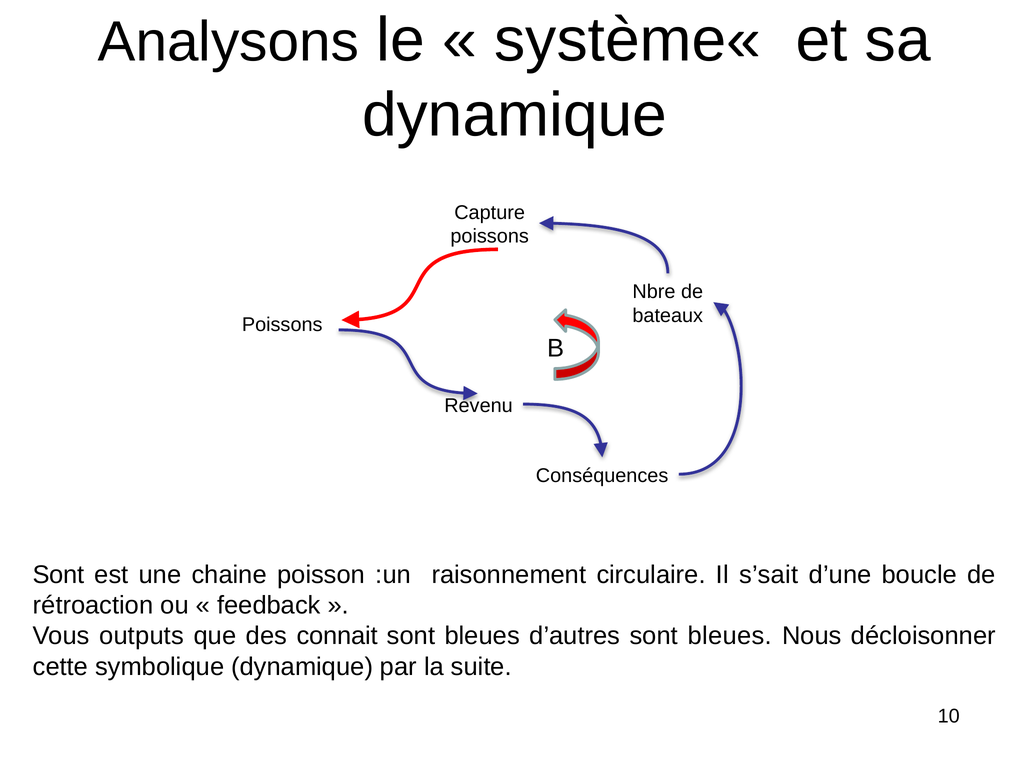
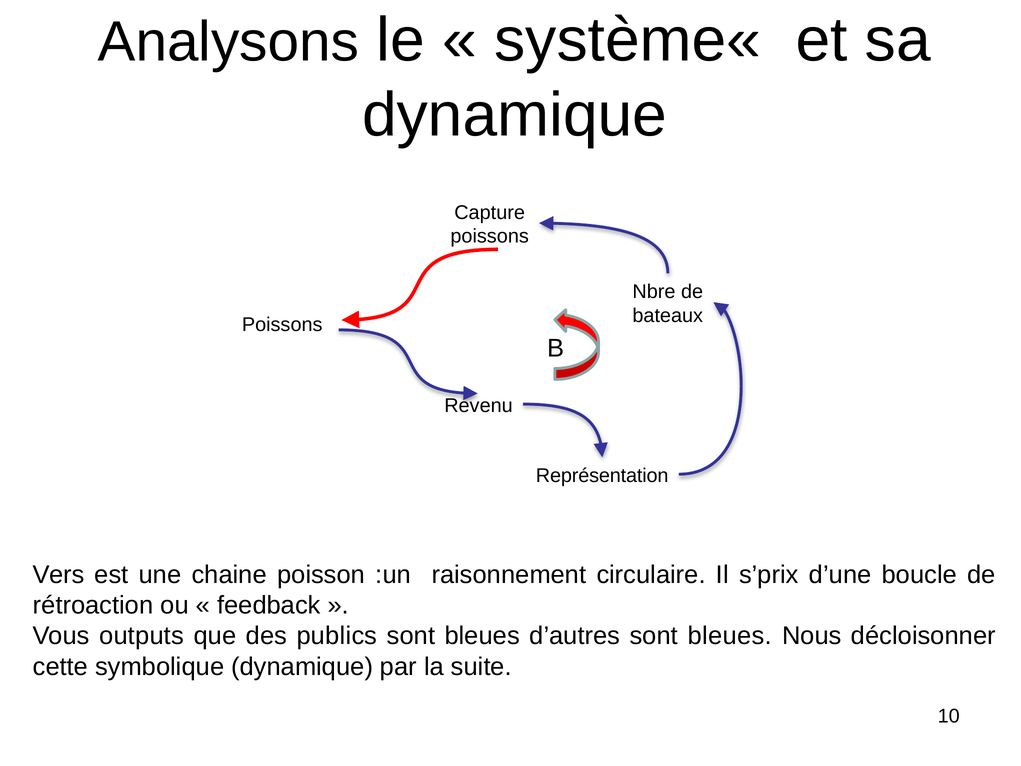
Conséquences: Conséquences -> Représentation
Sont at (59, 574): Sont -> Vers
s’sait: s’sait -> s’prix
connait: connait -> publics
